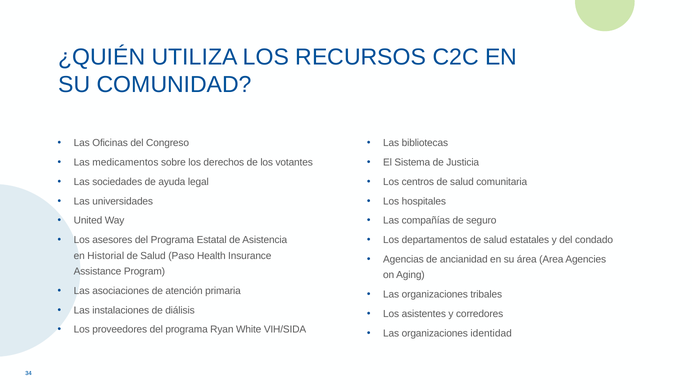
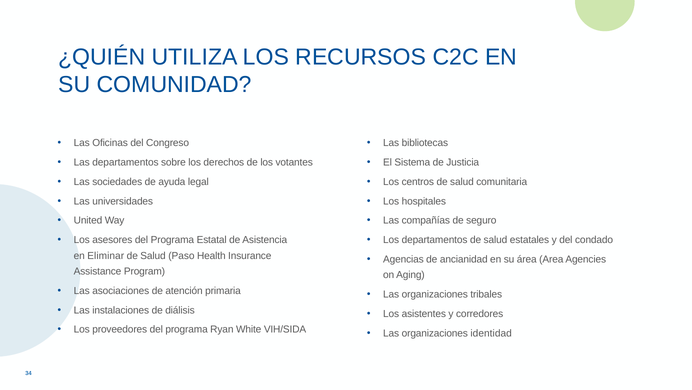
Las medicamentos: medicamentos -> departamentos
Historial: Historial -> Eliminar
